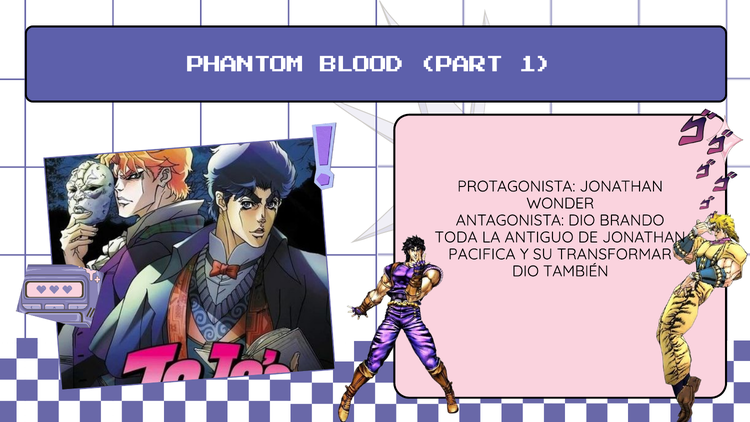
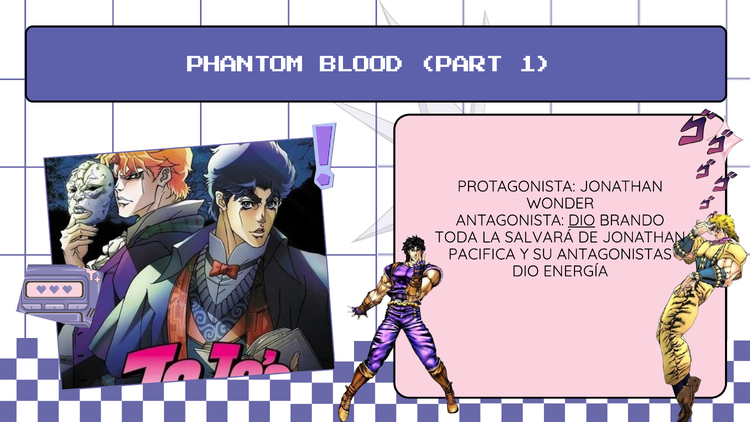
DIO at (582, 220) underline: none -> present
ANTIGUO: ANTIGUO -> SALVARÁ
TRANSFORMAR: TRANSFORMAR -> ANTAGONISTAS
TAMBIÉN: TAMBIÉN -> ENERGÍA
